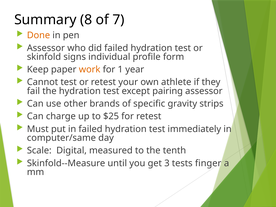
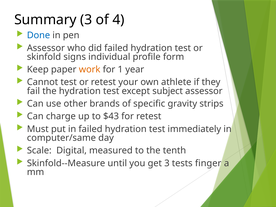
Summary 8: 8 -> 3
7: 7 -> 4
Done colour: orange -> blue
pairing: pairing -> subject
$25: $25 -> $43
